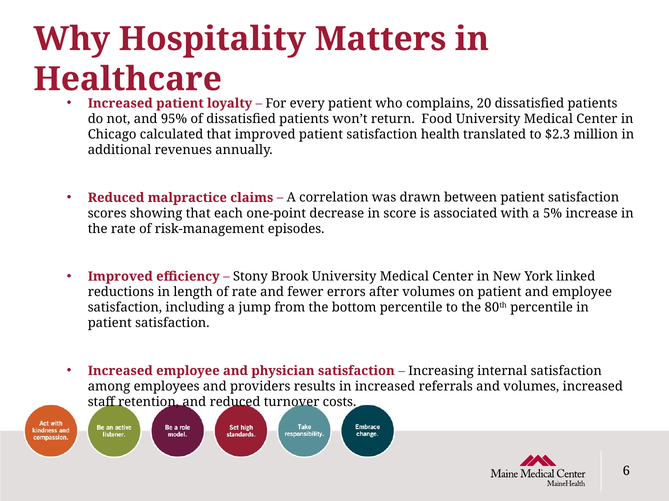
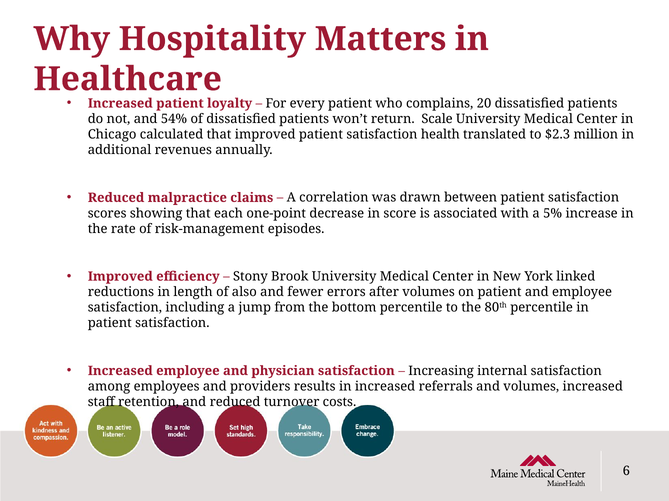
95%: 95% -> 54%
Food: Food -> Scale
of rate: rate -> also
